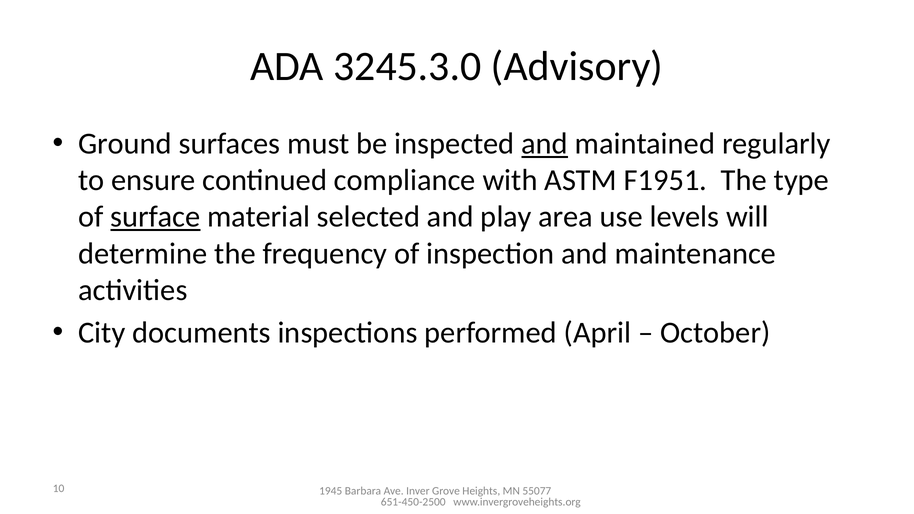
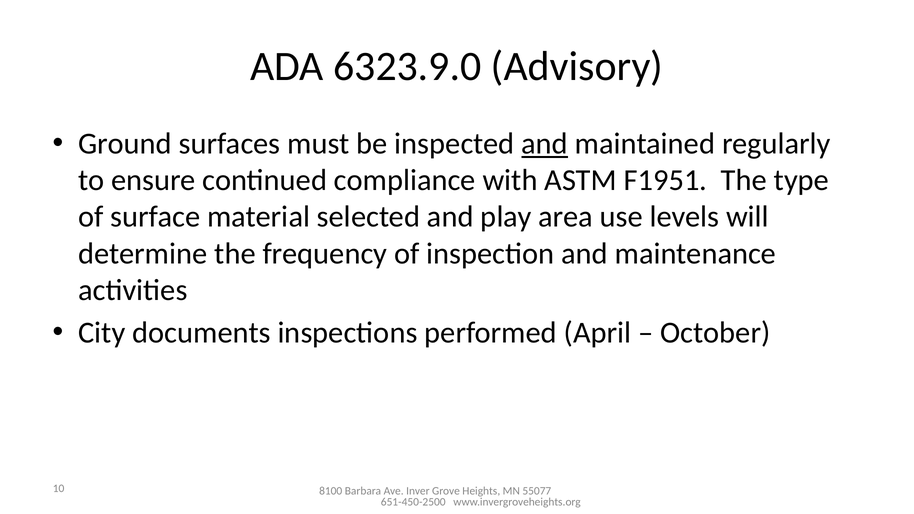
3245.3.0: 3245.3.0 -> 6323.9.0
surface underline: present -> none
1945: 1945 -> 8100
